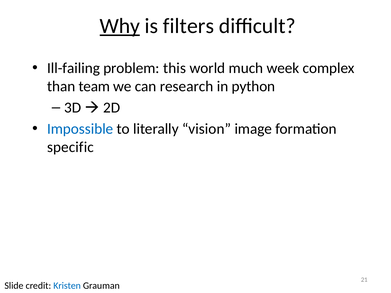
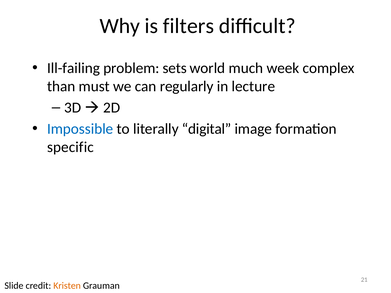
Why underline: present -> none
this: this -> sets
team: team -> must
research: research -> regularly
python: python -> lecture
vision: vision -> digital
Kristen colour: blue -> orange
